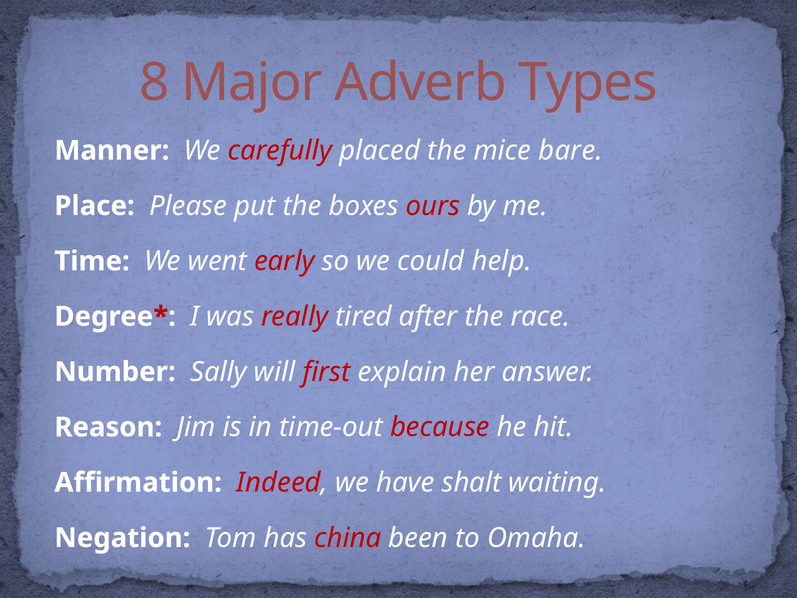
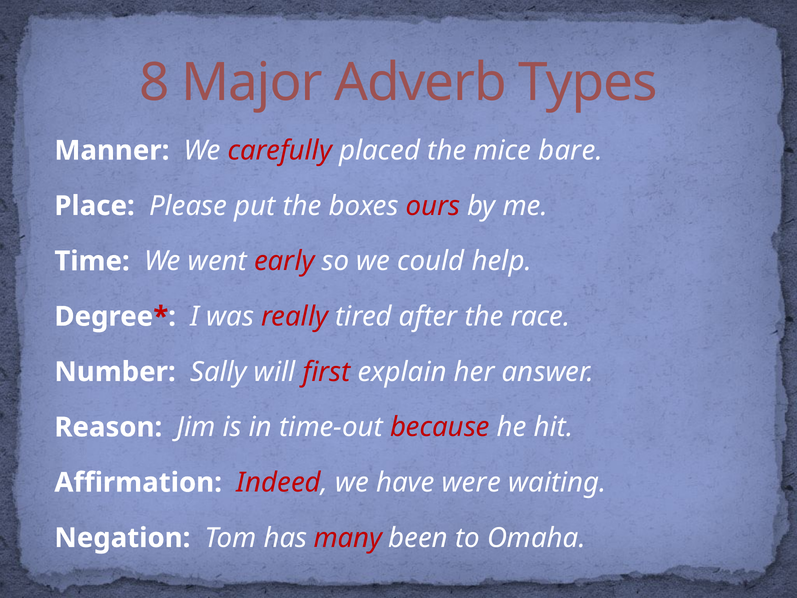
shalt: shalt -> were
china: china -> many
